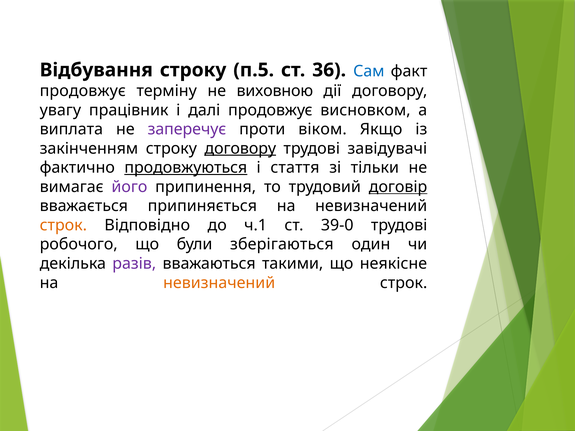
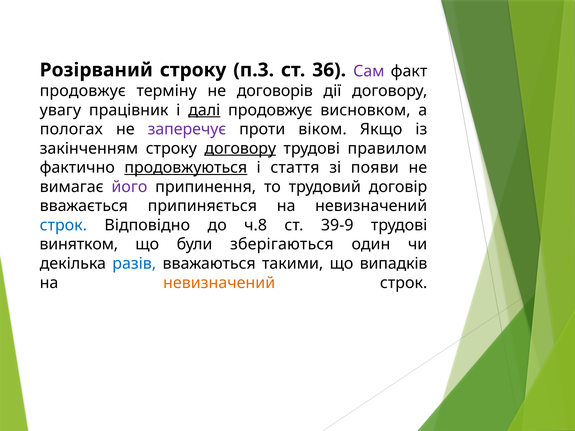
Відбування: Відбування -> Розірваний
п.5: п.5 -> п.3
Сам colour: blue -> purple
виховною: виховною -> договорів
далі underline: none -> present
виплата: виплата -> пологах
завідувачі: завідувачі -> правилом
тільки: тільки -> появи
договір underline: present -> none
строк at (63, 225) colour: orange -> blue
ч.1: ч.1 -> ч.8
39-0: 39-0 -> 39-9
робочого: робочого -> винятком
разів colour: purple -> blue
неякісне: неякісне -> випадків
